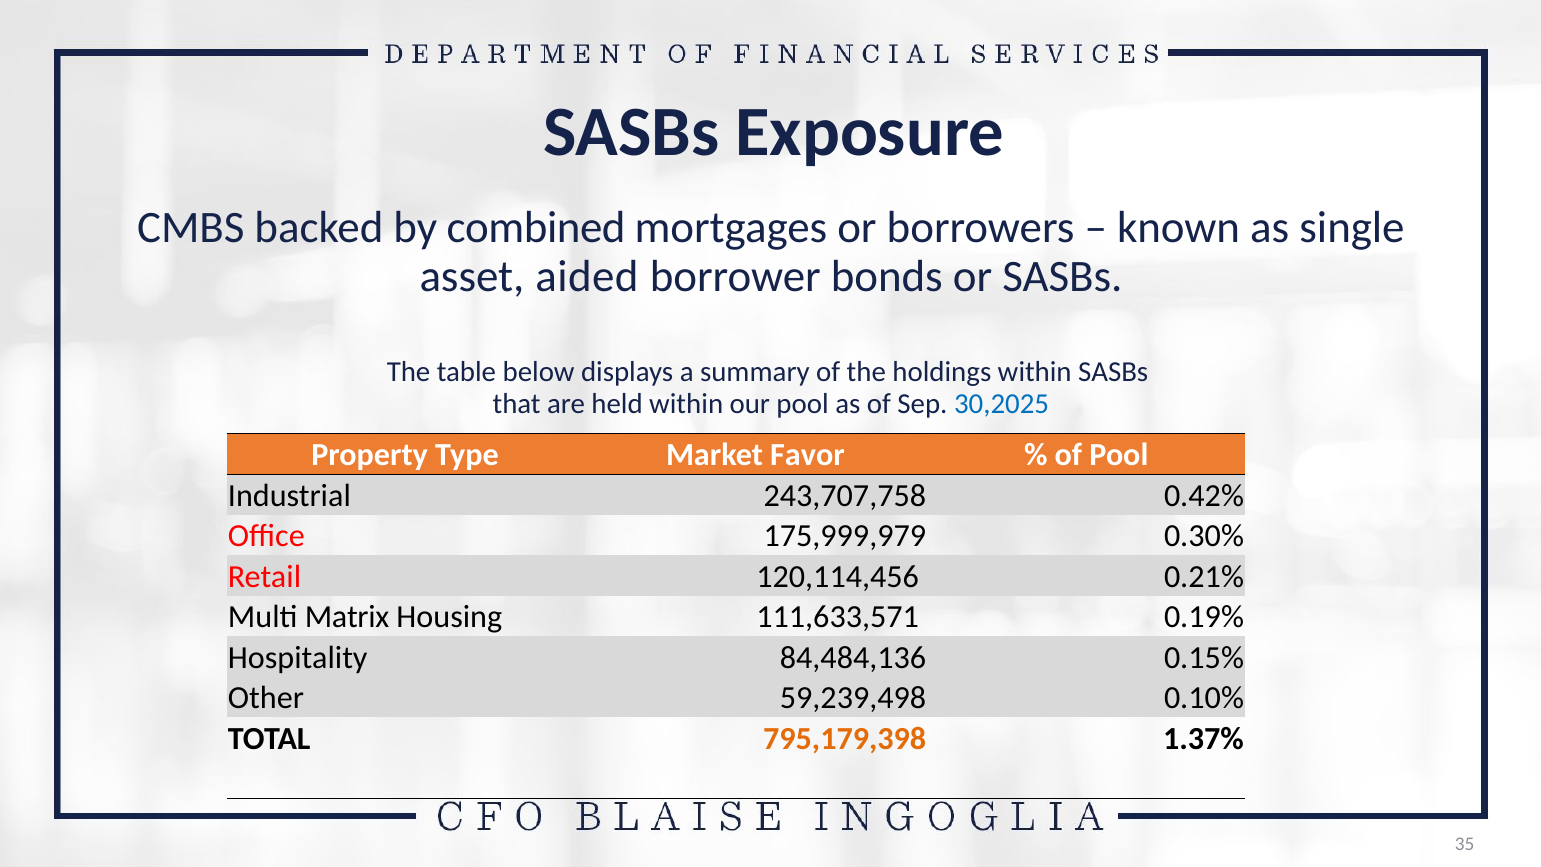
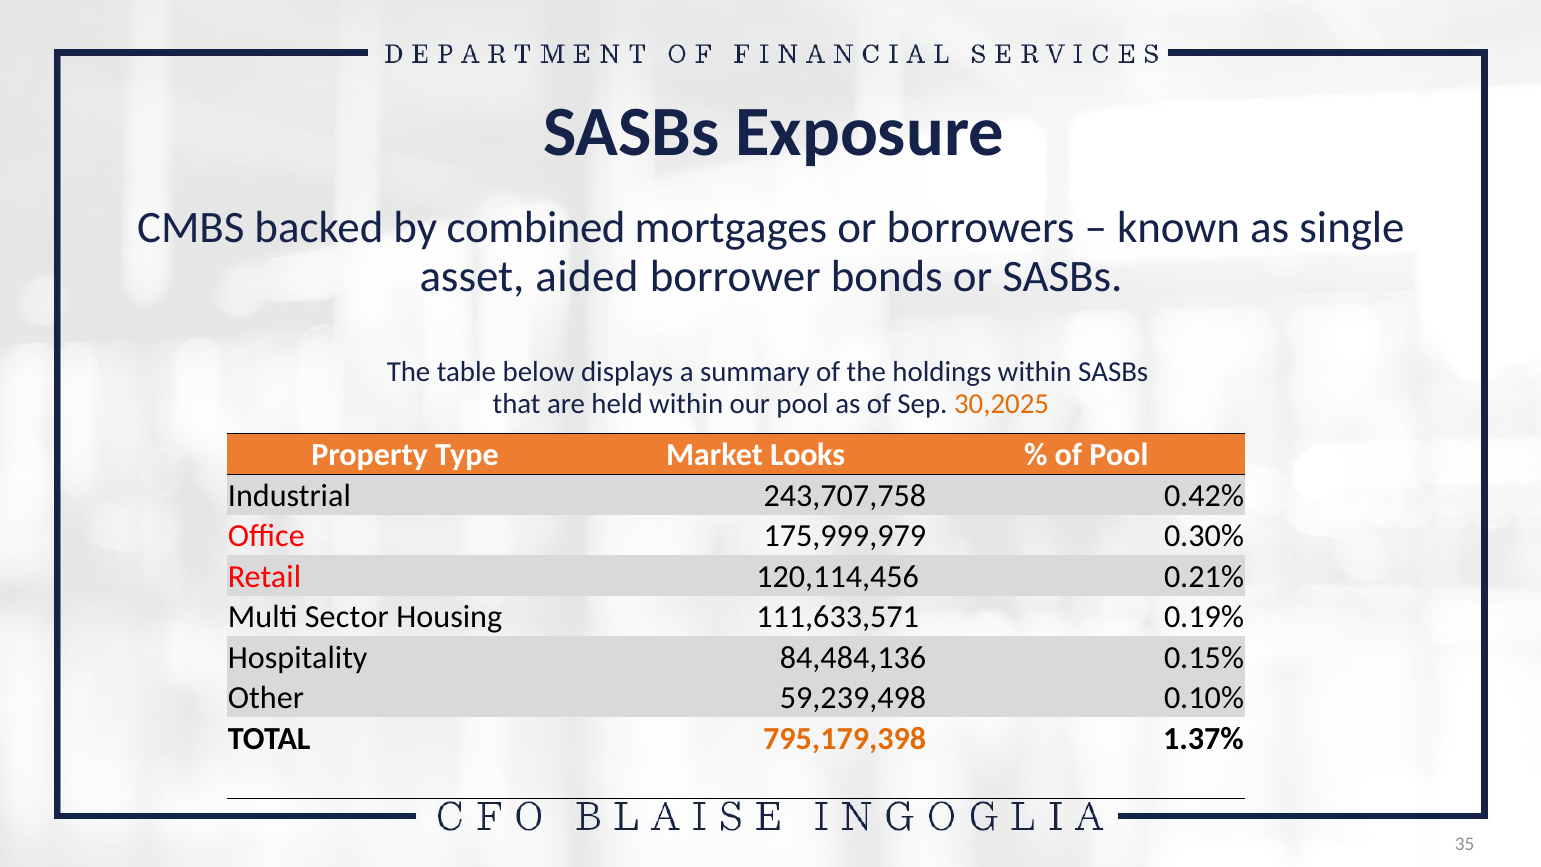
30,2025 colour: blue -> orange
Favor: Favor -> Looks
Matrix: Matrix -> Sector
